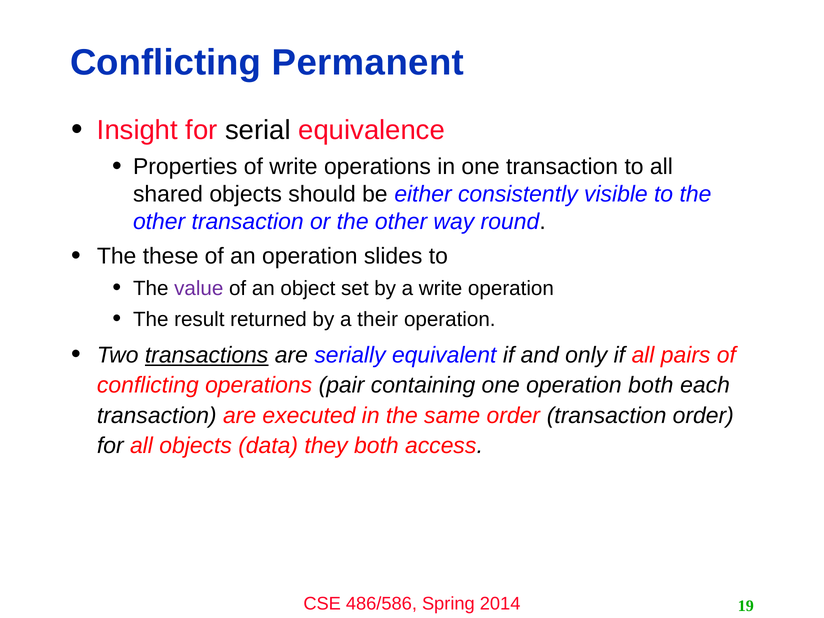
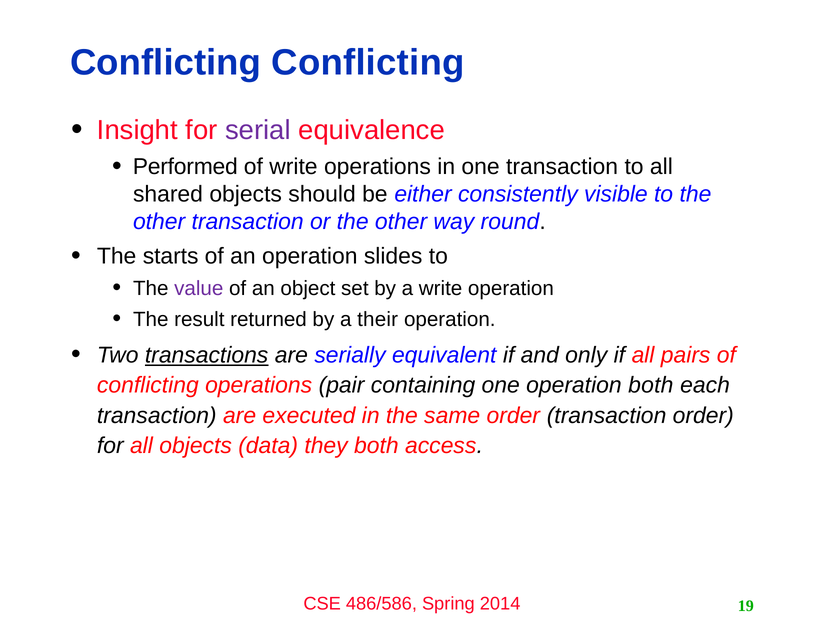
Conflicting Permanent: Permanent -> Conflicting
serial colour: black -> purple
Properties: Properties -> Performed
these: these -> starts
